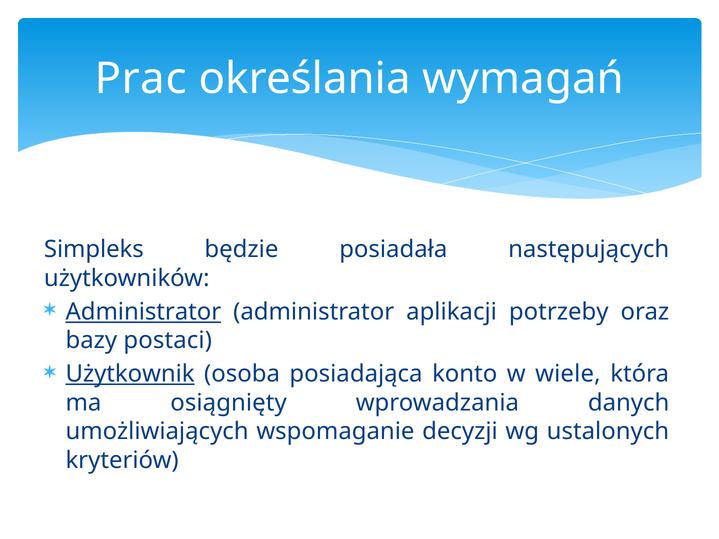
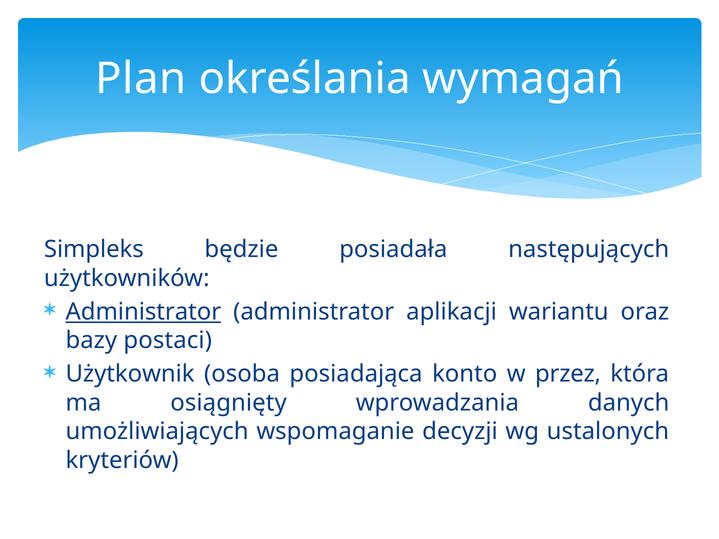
Prac: Prac -> Plan
potrzeby: potrzeby -> wariantu
Użytkownik underline: present -> none
wiele: wiele -> przez
